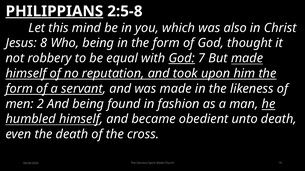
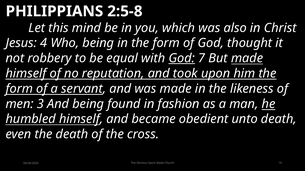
PHILIPPIANS underline: present -> none
8: 8 -> 4
2: 2 -> 3
